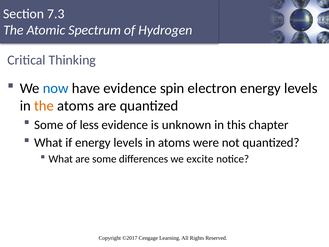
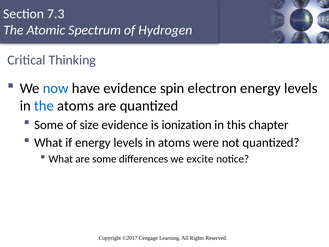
the at (44, 106) colour: orange -> blue
less: less -> size
unknown: unknown -> ionization
